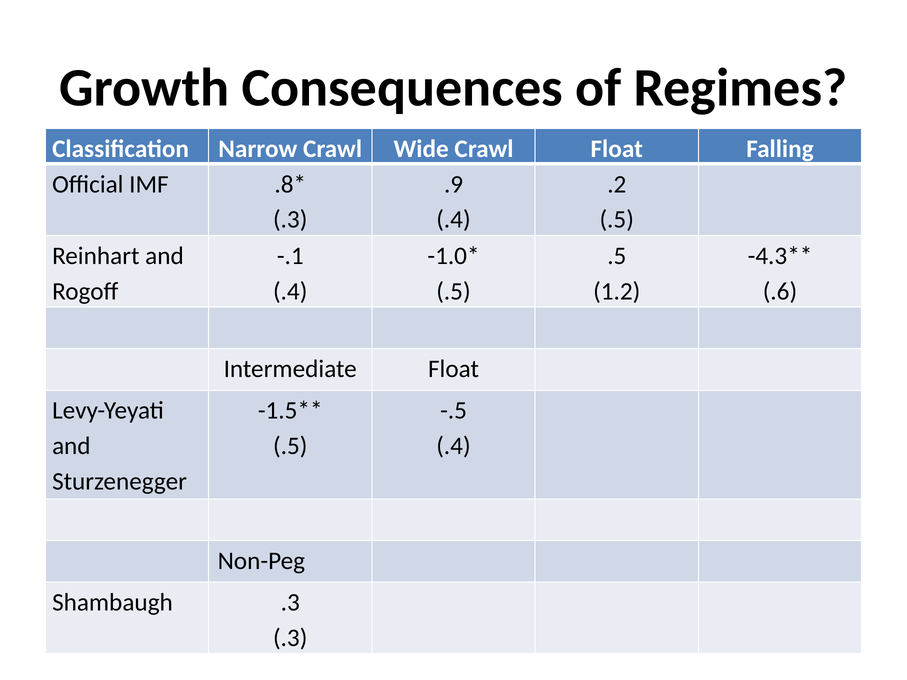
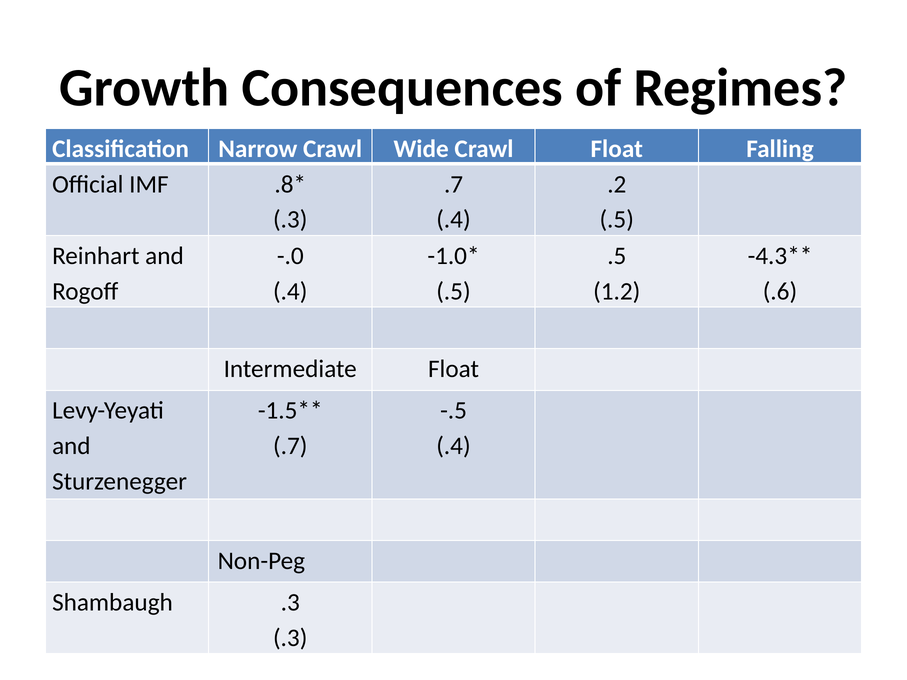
.9 at (454, 184): .9 -> .7
-.1: -.1 -> -.0
.5 at (290, 446): .5 -> .7
